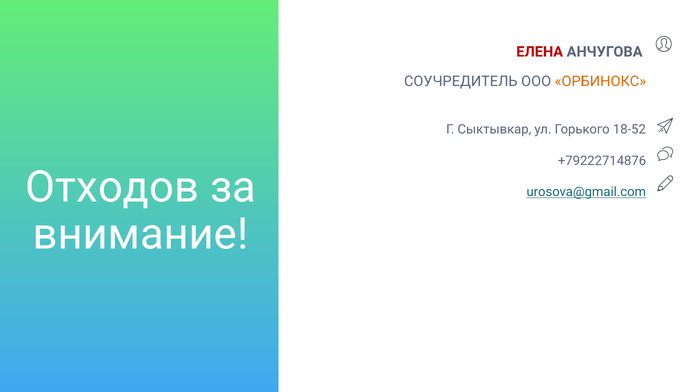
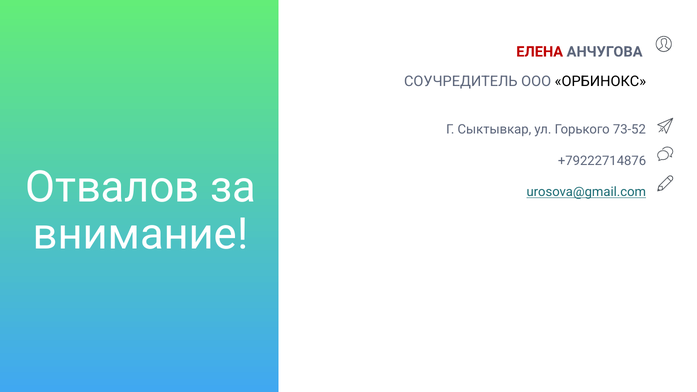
ОРБИНОКС colour: orange -> black
18-52: 18-52 -> 73-52
Отходов: Отходов -> Отвалов
